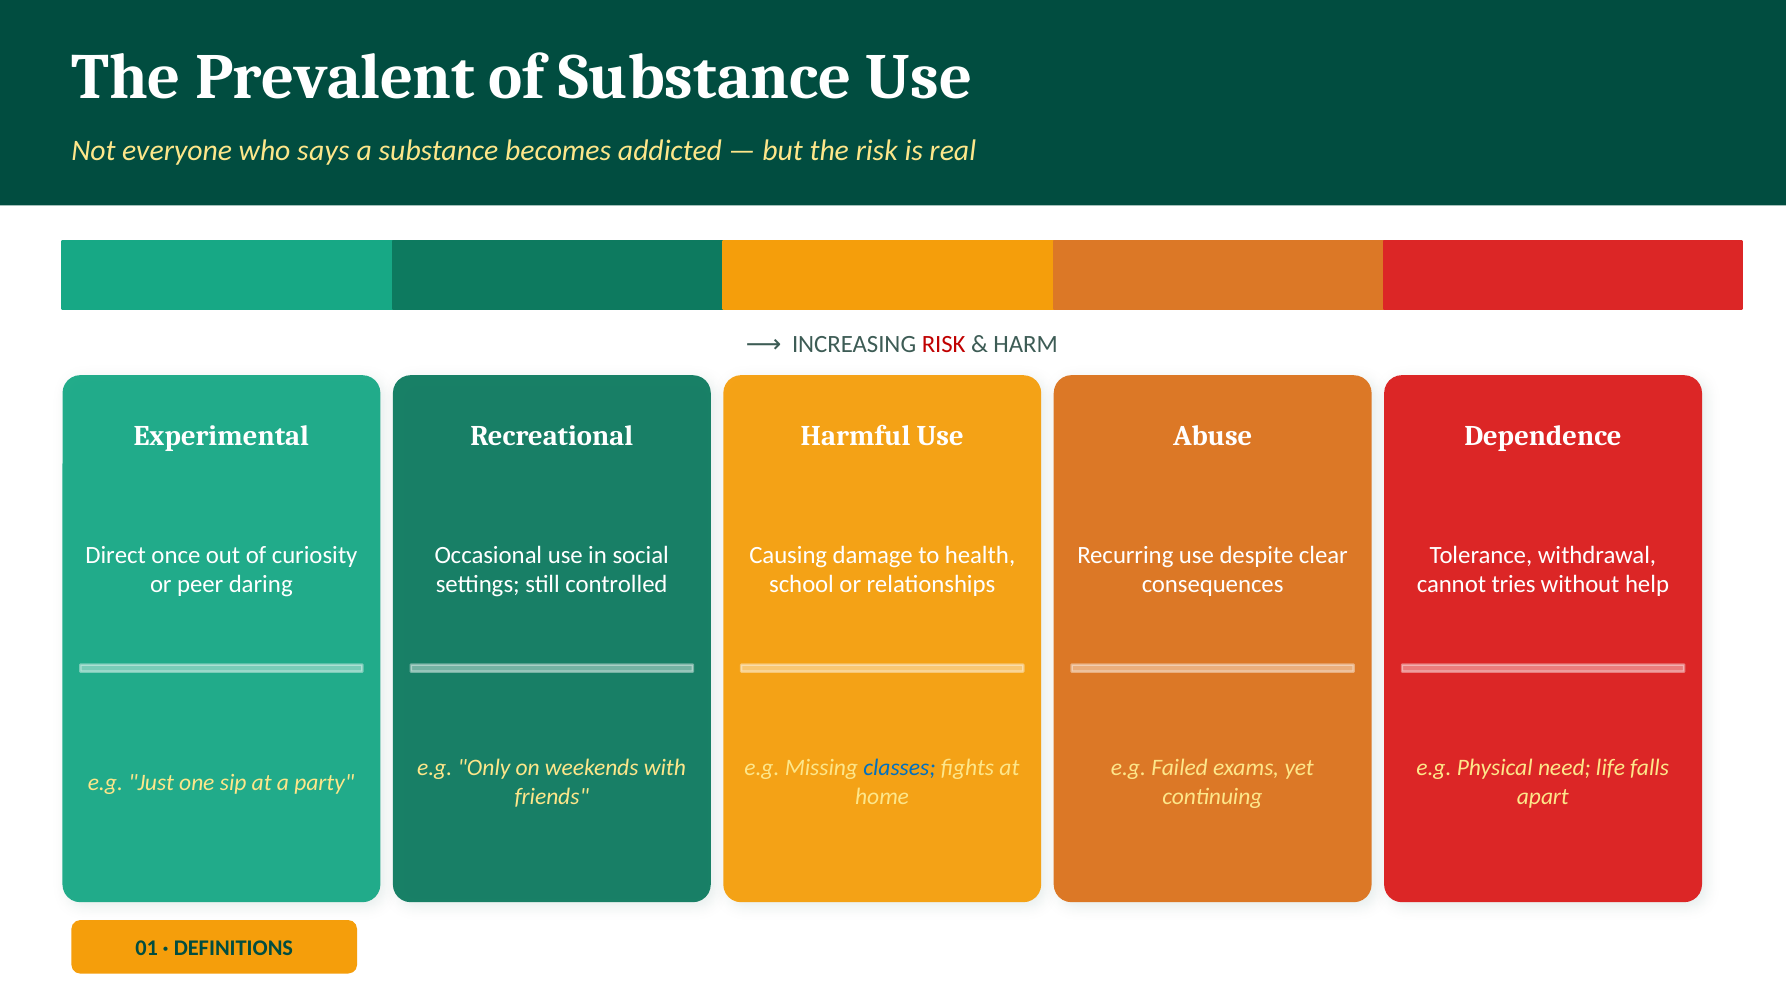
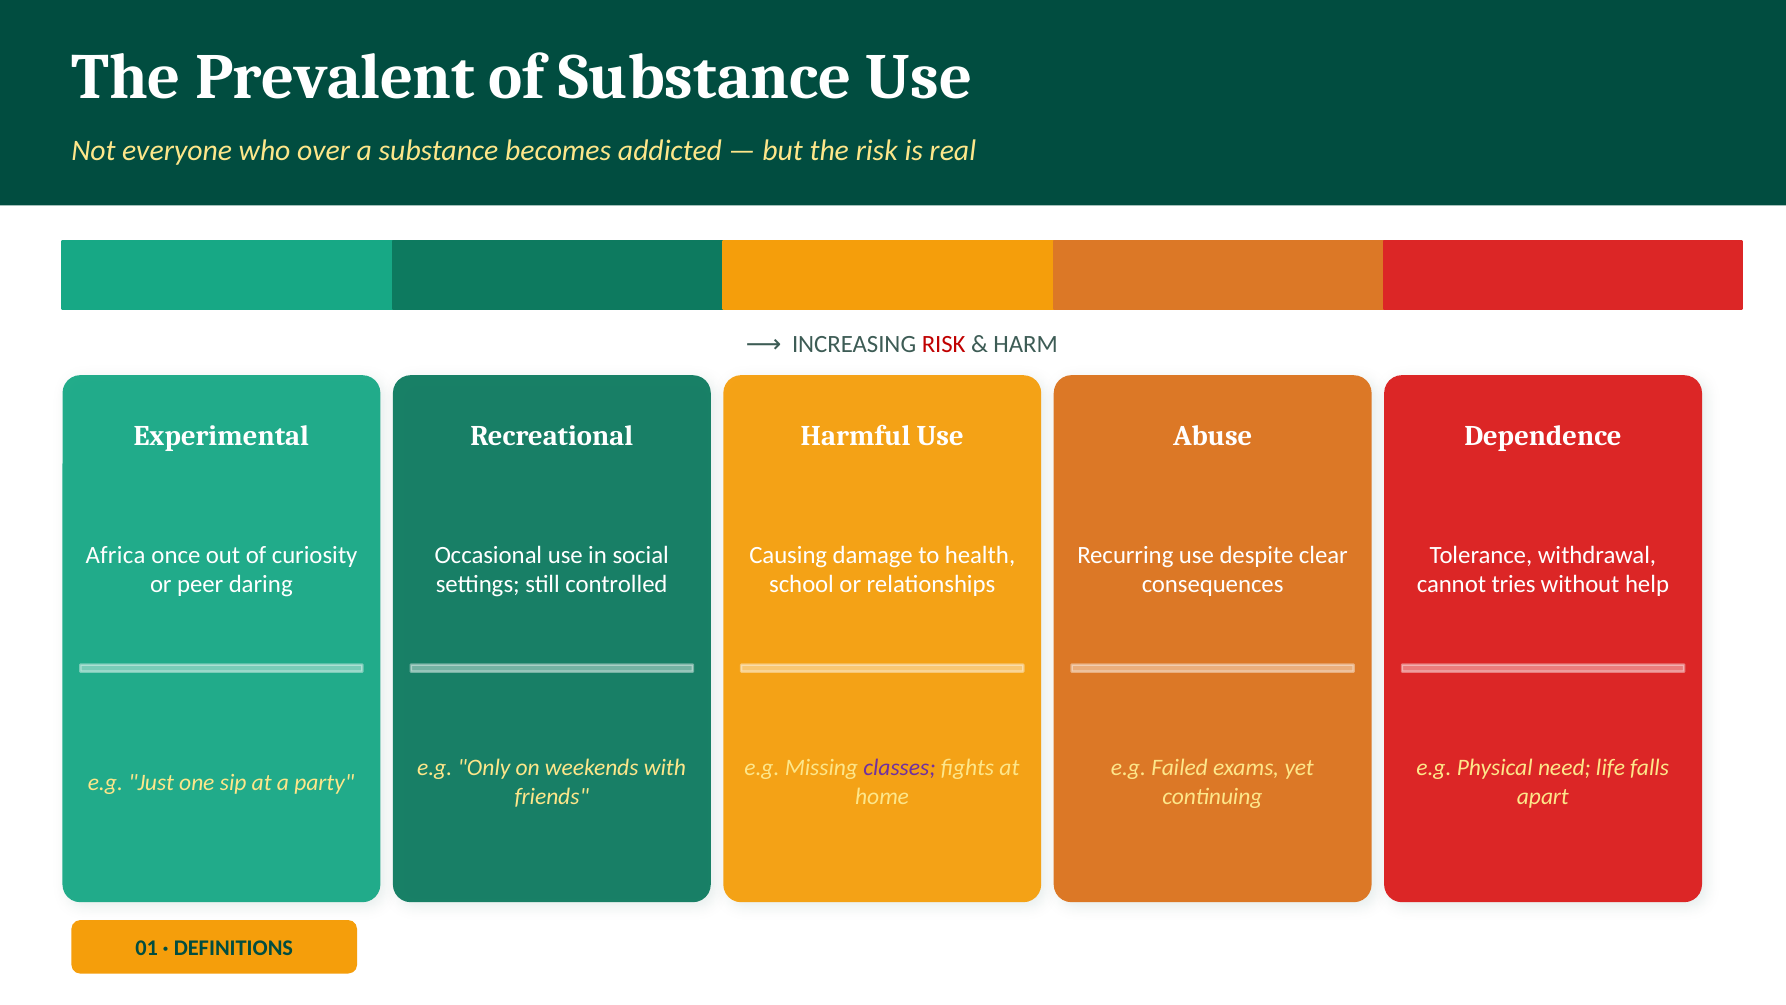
says: says -> over
Direct: Direct -> Africa
classes colour: blue -> purple
